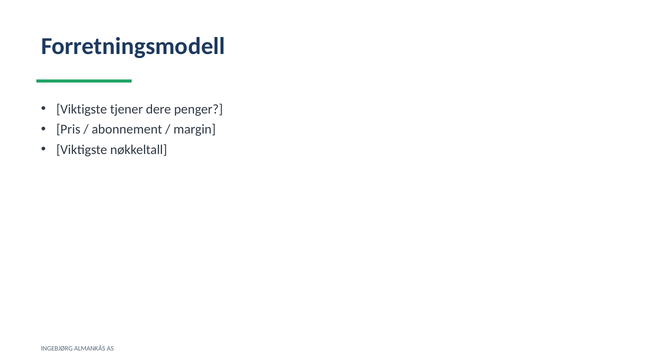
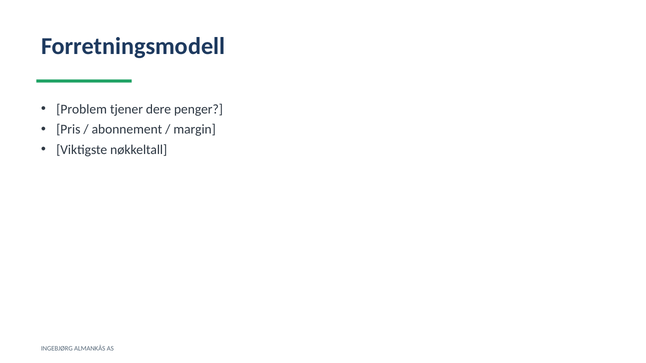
Viktigste at (82, 109): Viktigste -> Problem
